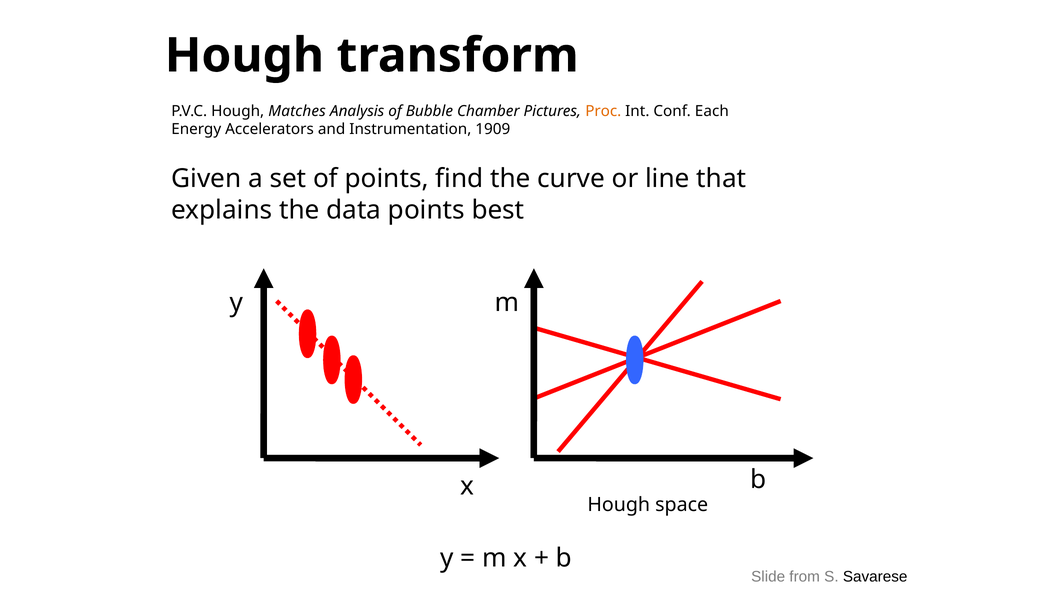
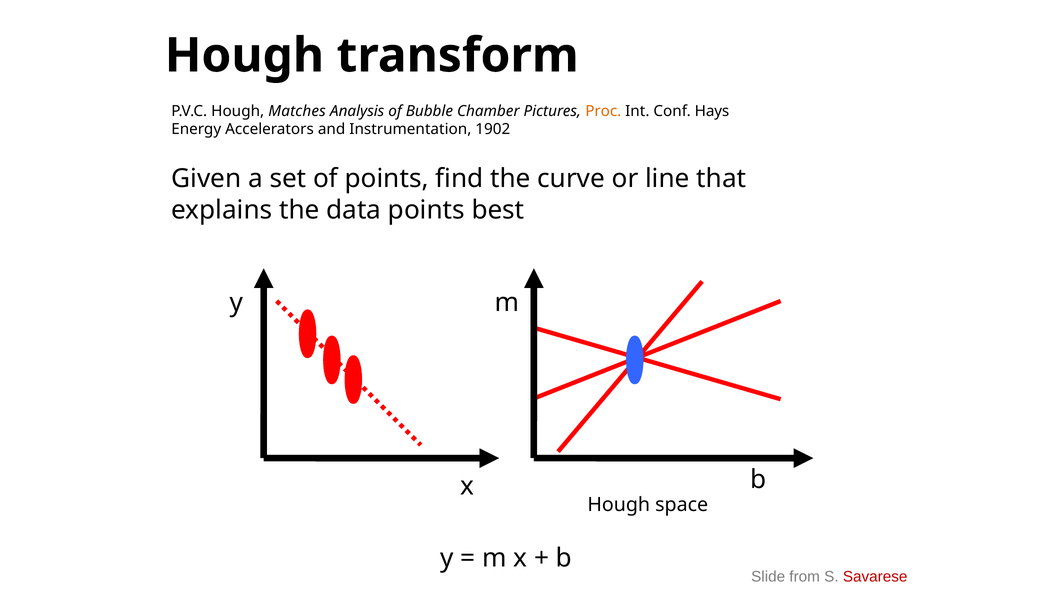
Each: Each -> Hays
1909: 1909 -> 1902
Savarese colour: black -> red
